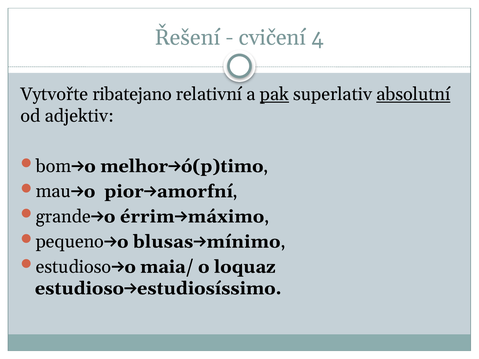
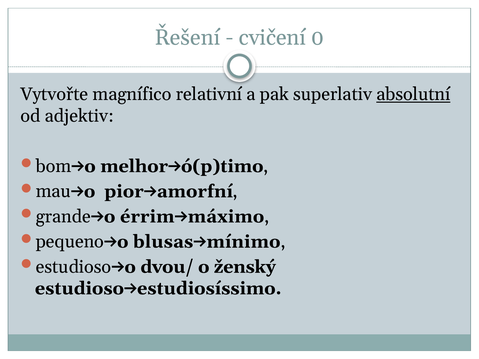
4: 4 -> 0
ribatejano: ribatejano -> magnífico
pak underline: present -> none
maia/: maia/ -> dvou/
loquaz: loquaz -> ženský
